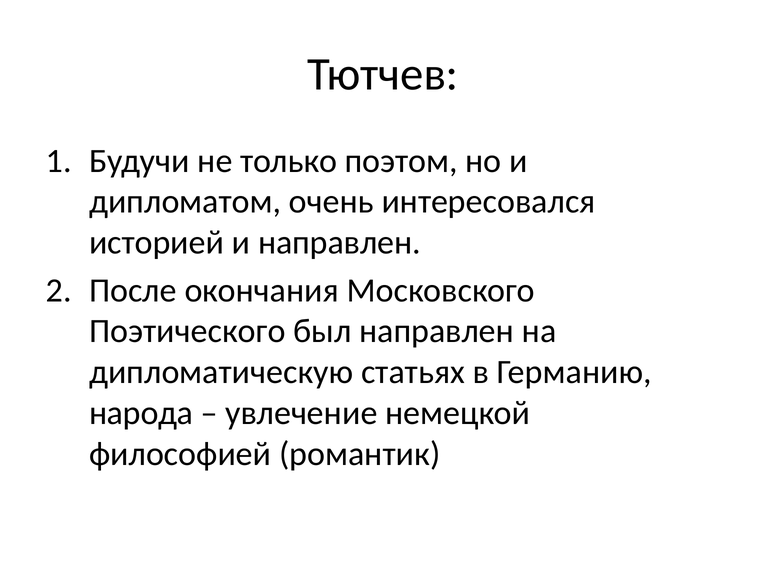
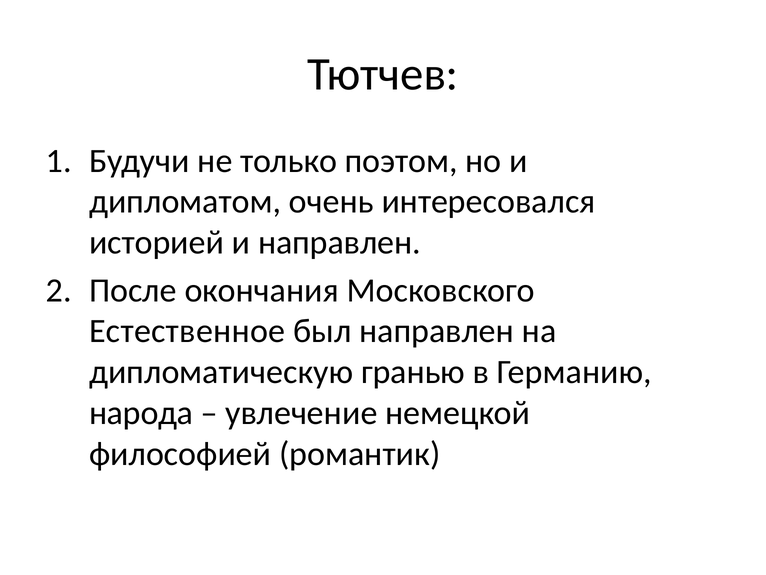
Поэтического: Поэтического -> Естественное
статьях: статьях -> гранью
